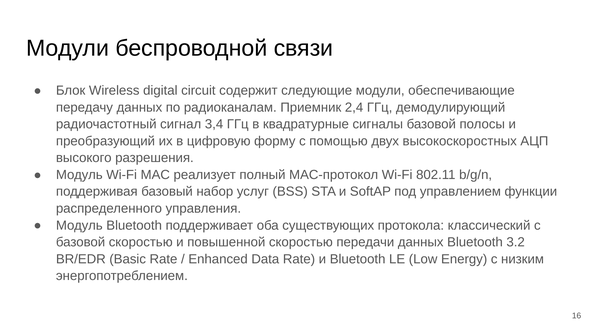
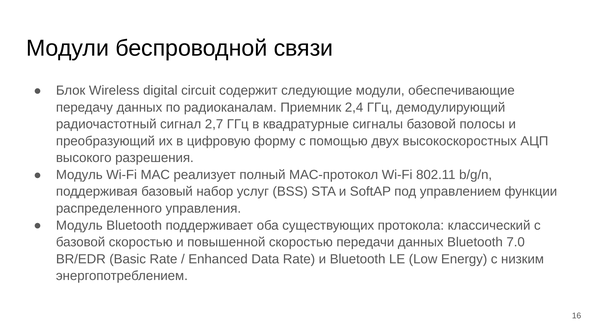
3,4: 3,4 -> 2,7
3.2: 3.2 -> 7.0
